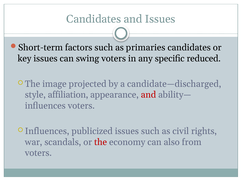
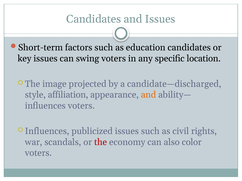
primaries: primaries -> education
reduced: reduced -> location
and at (148, 95) colour: red -> orange
from: from -> color
